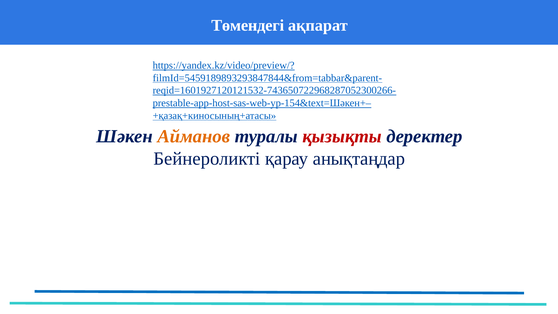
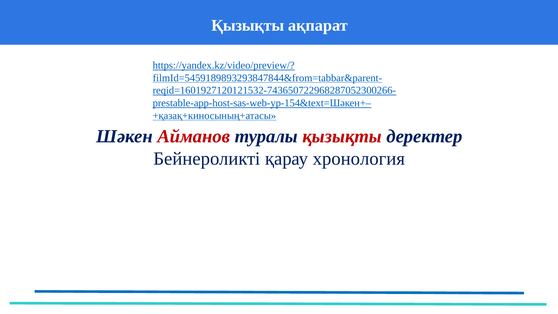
Төмендегі at (248, 26): Төмендегі -> Қызықты
Айманов colour: orange -> red
анықтаңдар: анықтаңдар -> хронология
